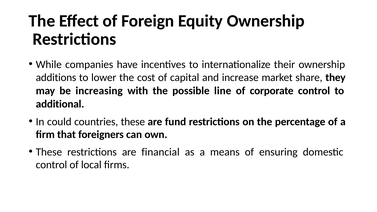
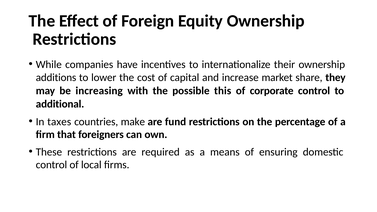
line: line -> this
could: could -> taxes
countries these: these -> make
financial: financial -> required
